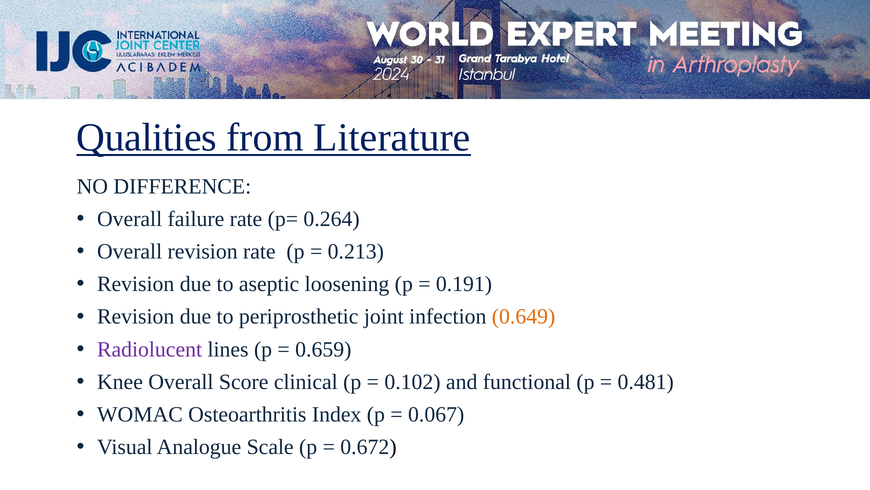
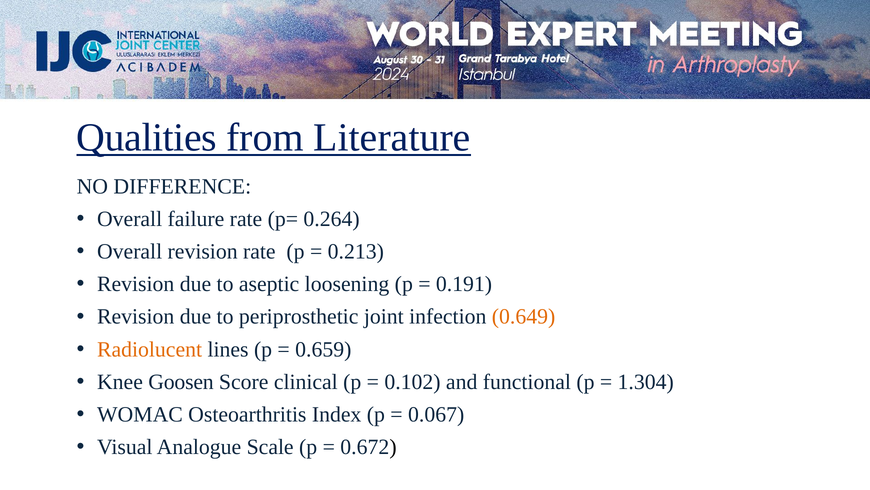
Radiolucent colour: purple -> orange
Knee Overall: Overall -> Goosen
0.481: 0.481 -> 1.304
